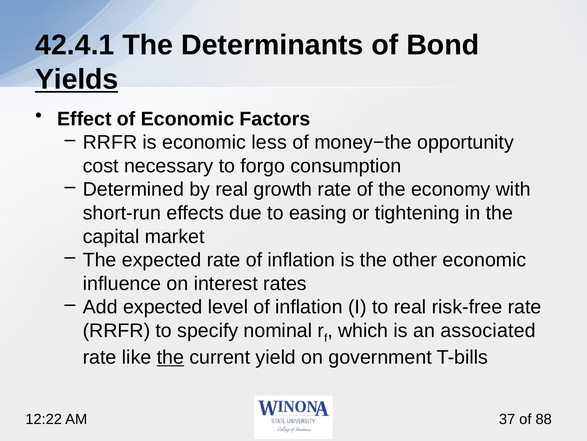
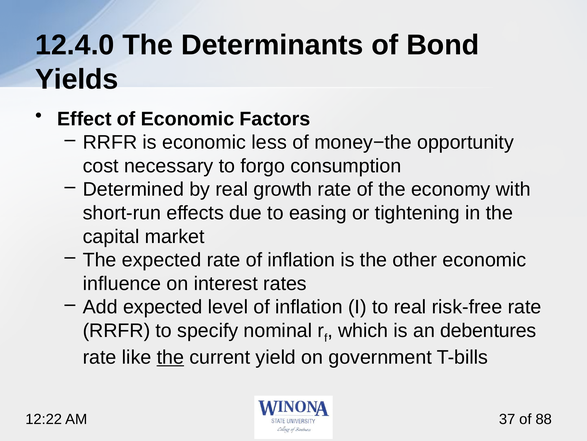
42.4.1: 42.4.1 -> 12.4.0
Yields underline: present -> none
associated: associated -> debentures
